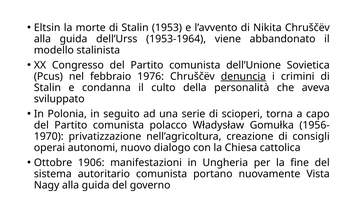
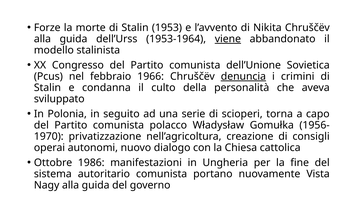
Eltsin: Eltsin -> Forze
viene underline: none -> present
1976: 1976 -> 1966
1906: 1906 -> 1986
